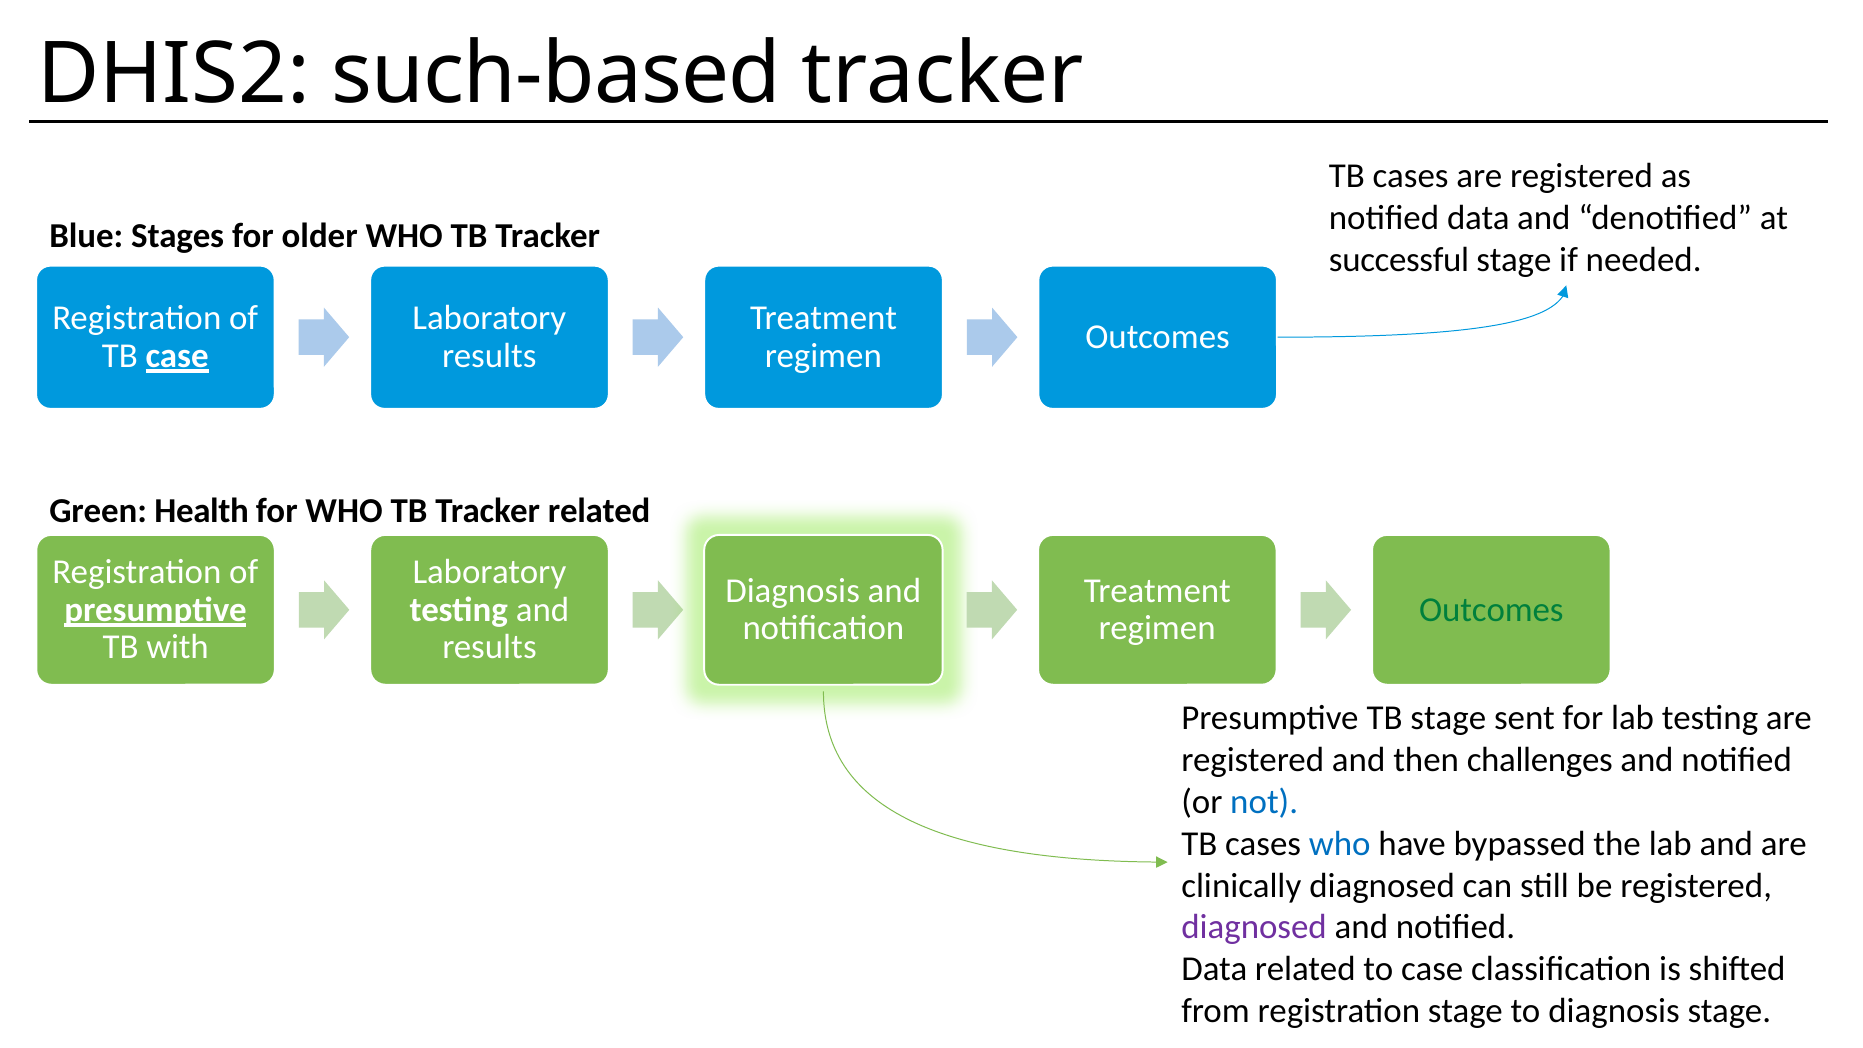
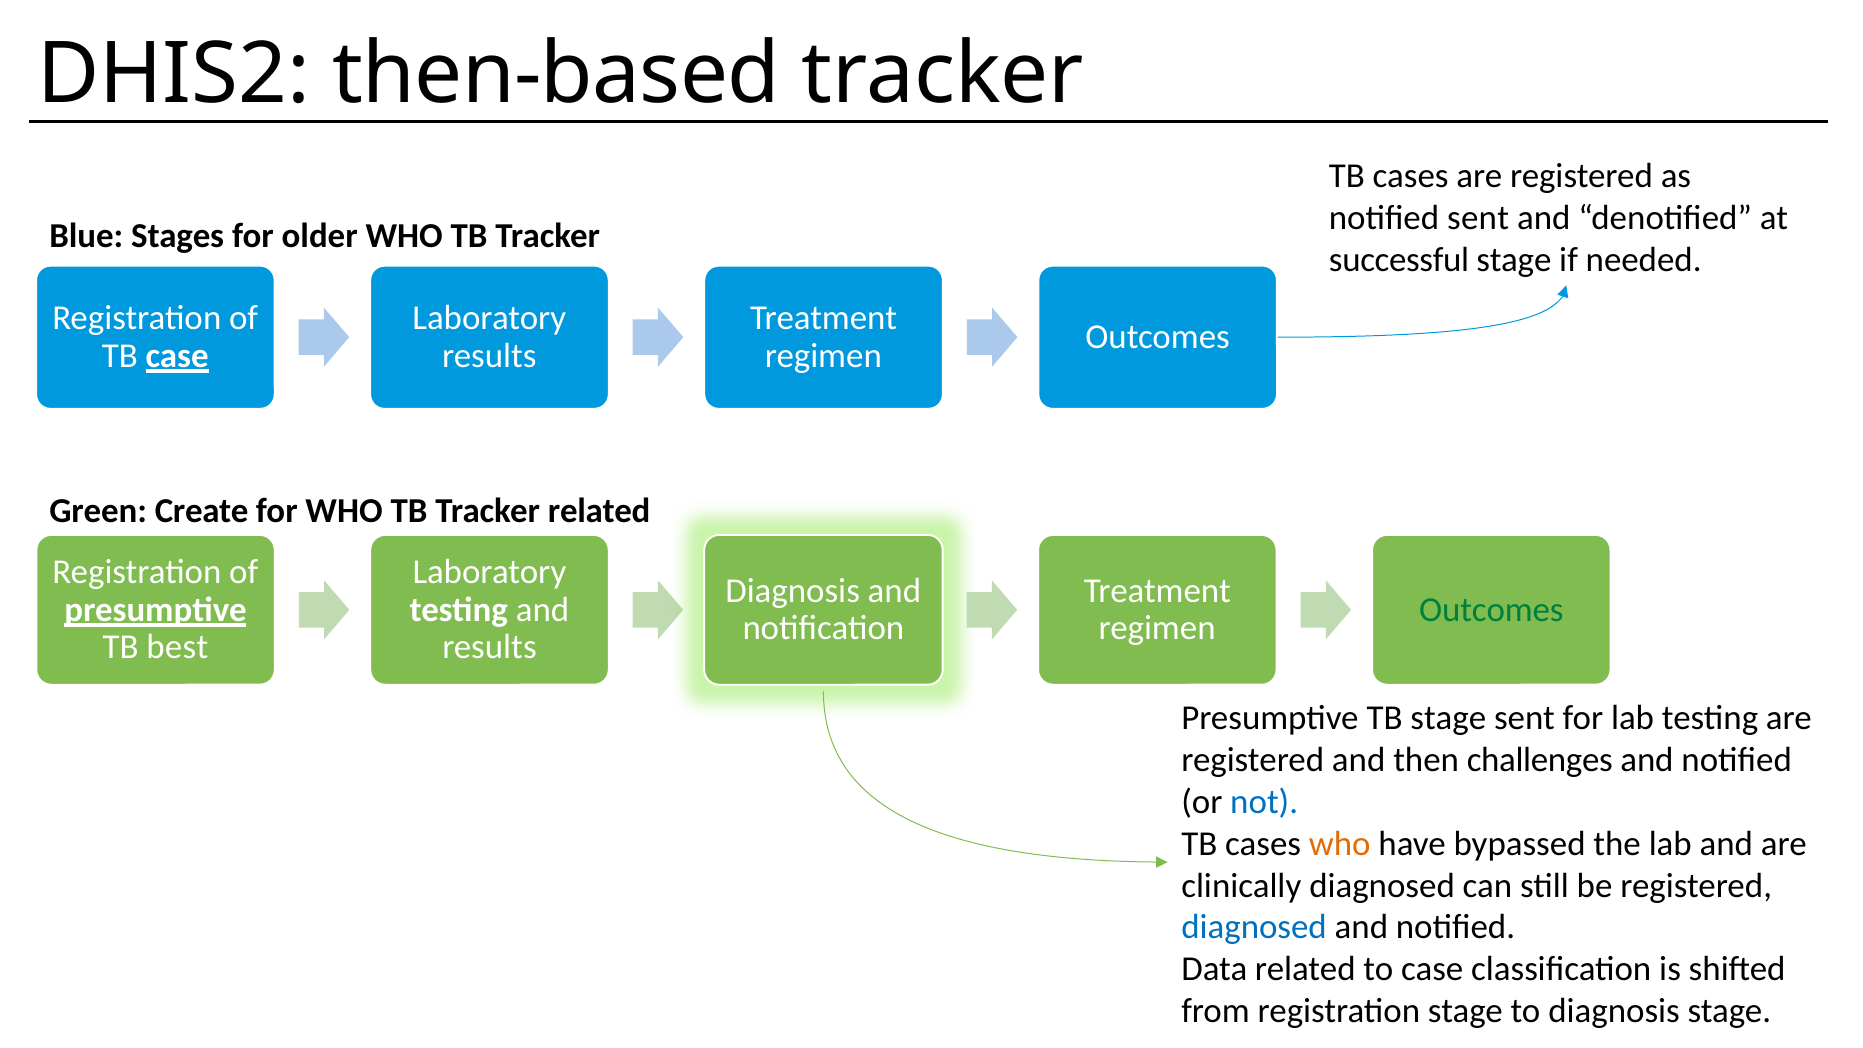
such-based: such-based -> then-based
data at (1478, 218): data -> sent
Health: Health -> Create
with: with -> best
who at (1340, 844) colour: blue -> orange
diagnosed at (1254, 927) colour: purple -> blue
